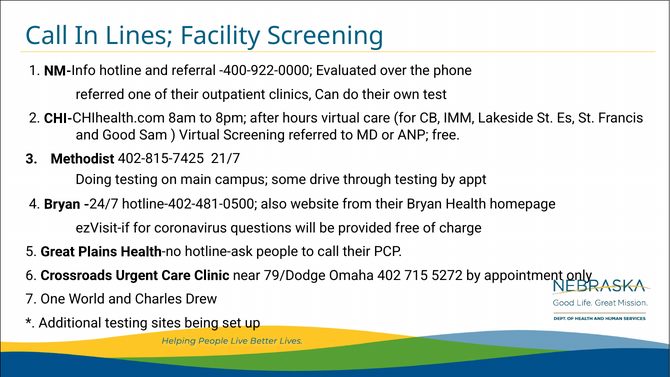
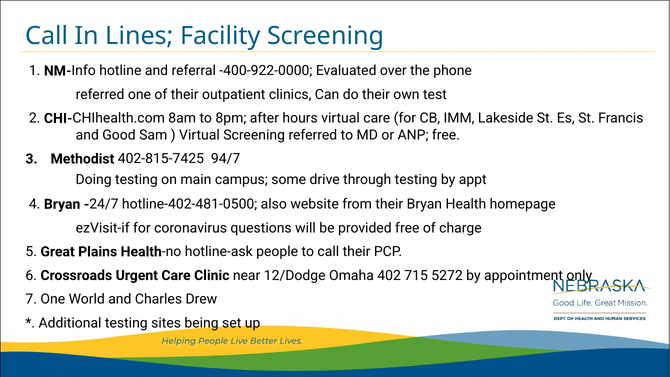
21/7: 21/7 -> 94/7
79/Dodge: 79/Dodge -> 12/Dodge
